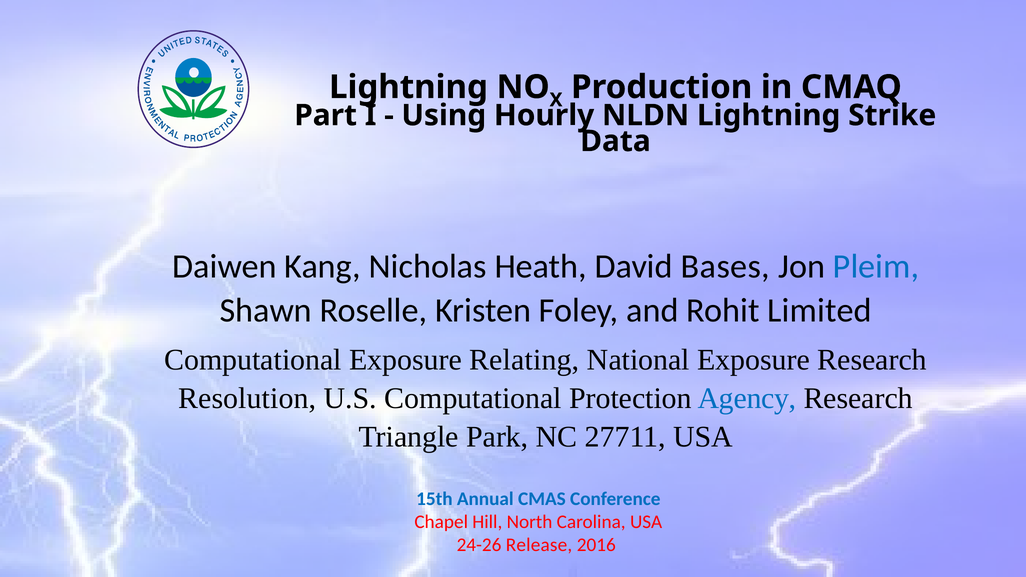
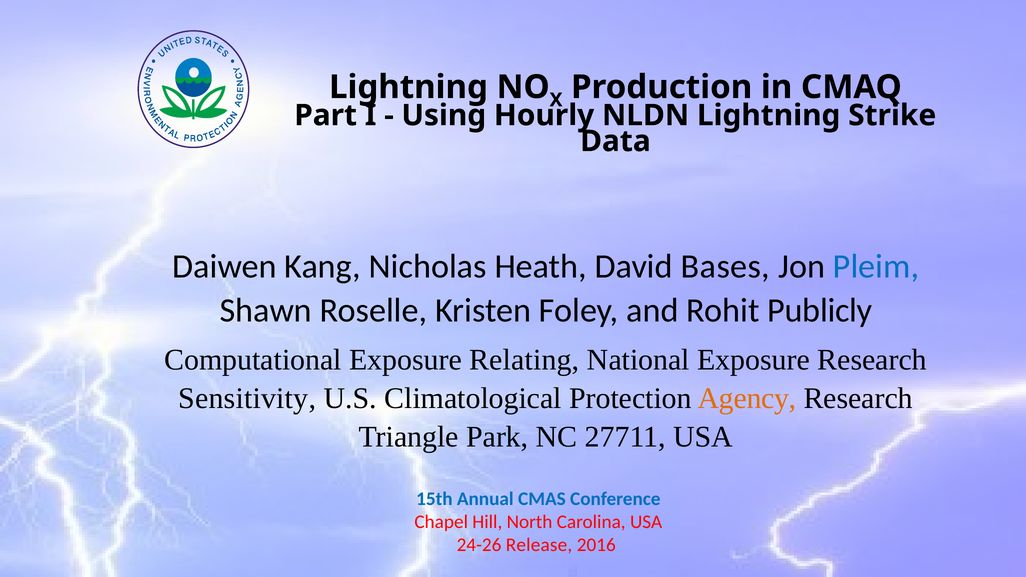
Limited: Limited -> Publicly
Resolution: Resolution -> Sensitivity
U.S Computational: Computational -> Climatological
Agency colour: blue -> orange
